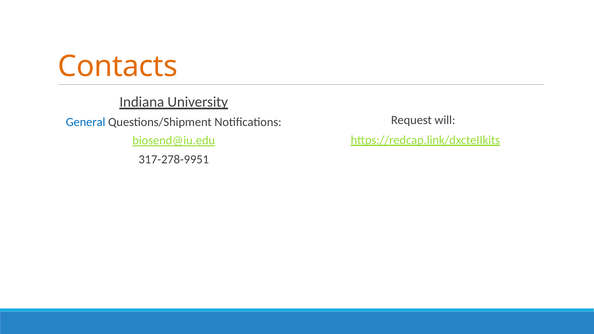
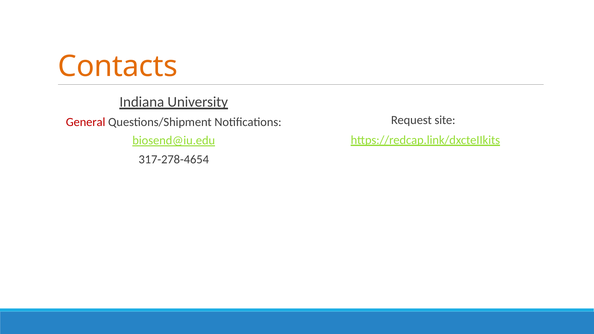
will: will -> site
General colour: blue -> red
317-278-9951: 317-278-9951 -> 317-278-4654
